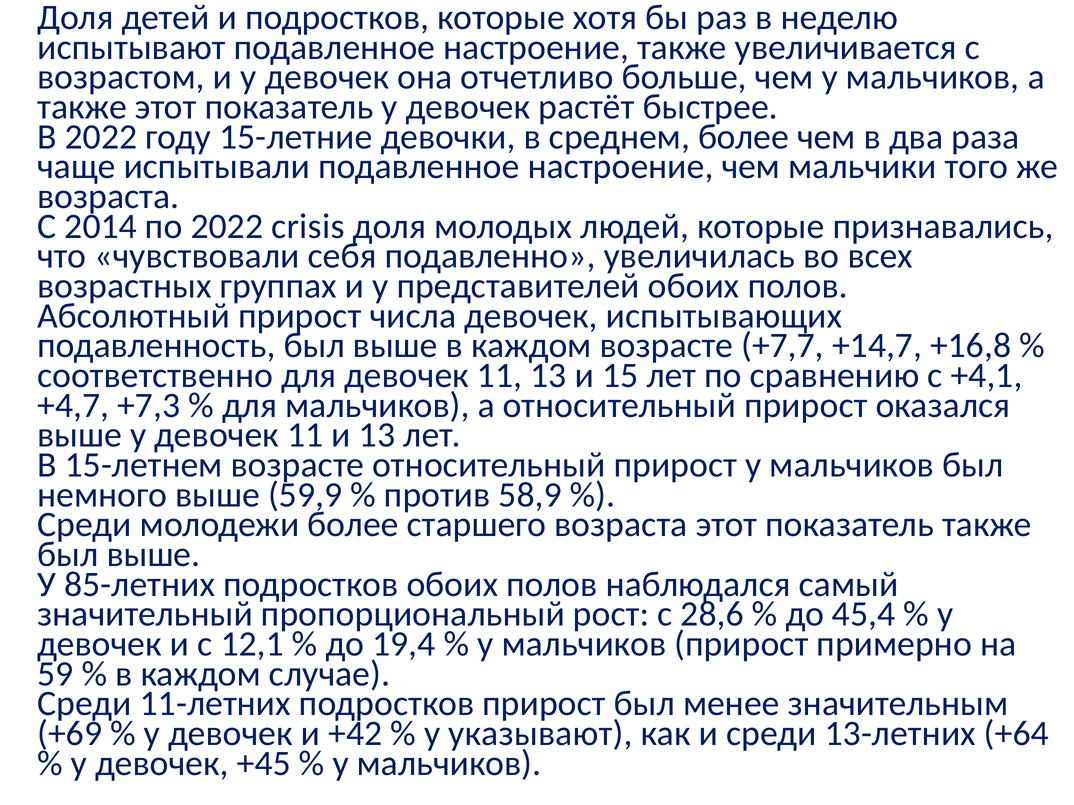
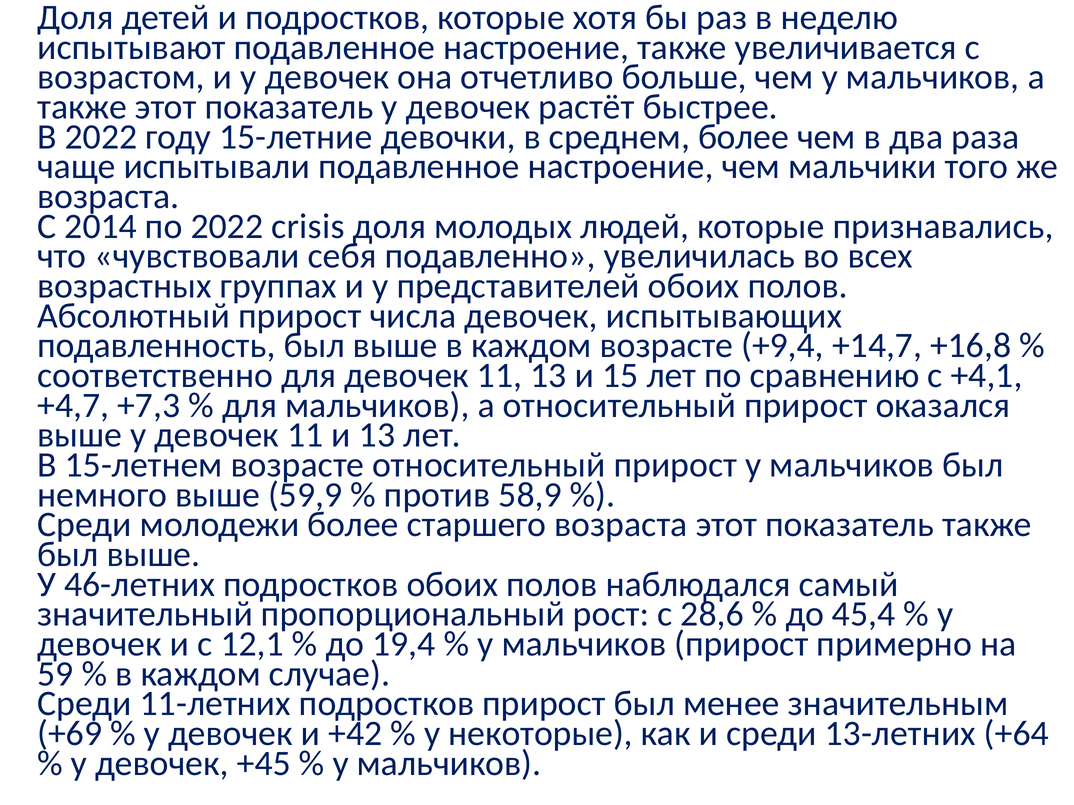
+7,7: +7,7 -> +9,4
85-летних: 85-летних -> 46-летних
указывают: указывают -> некоторые
